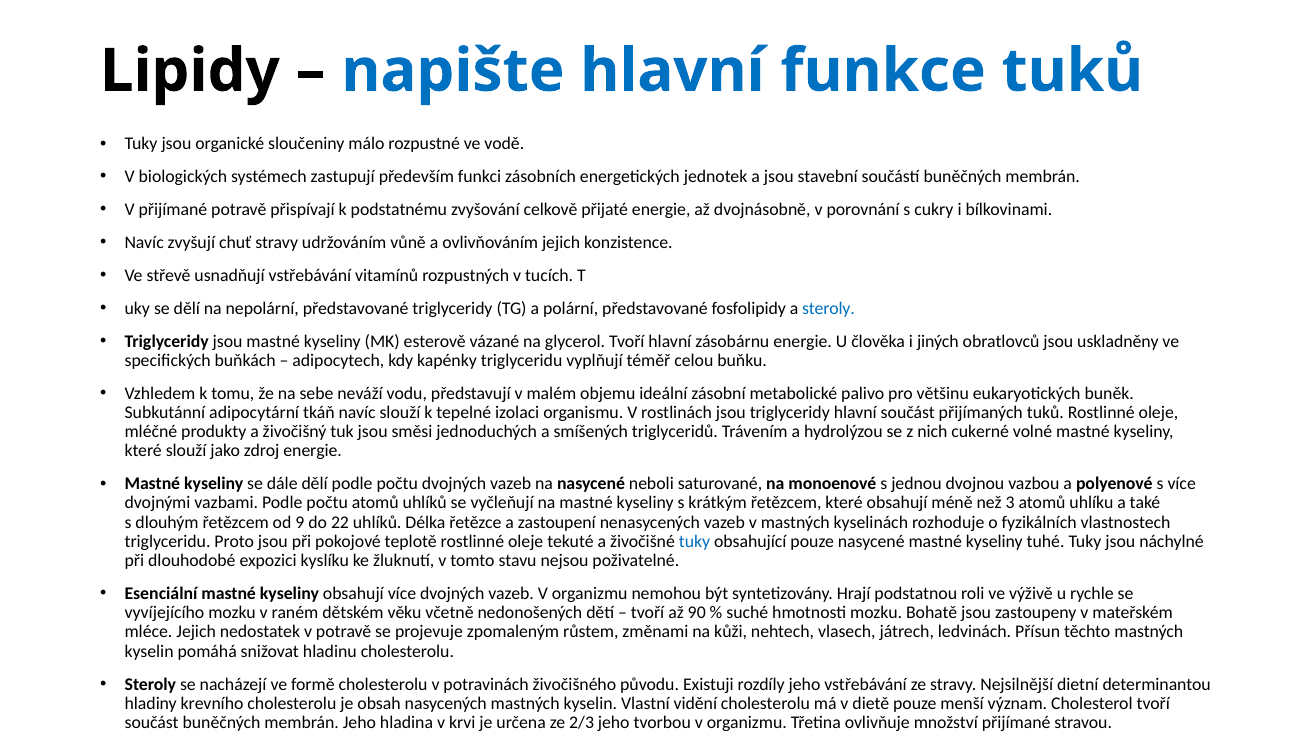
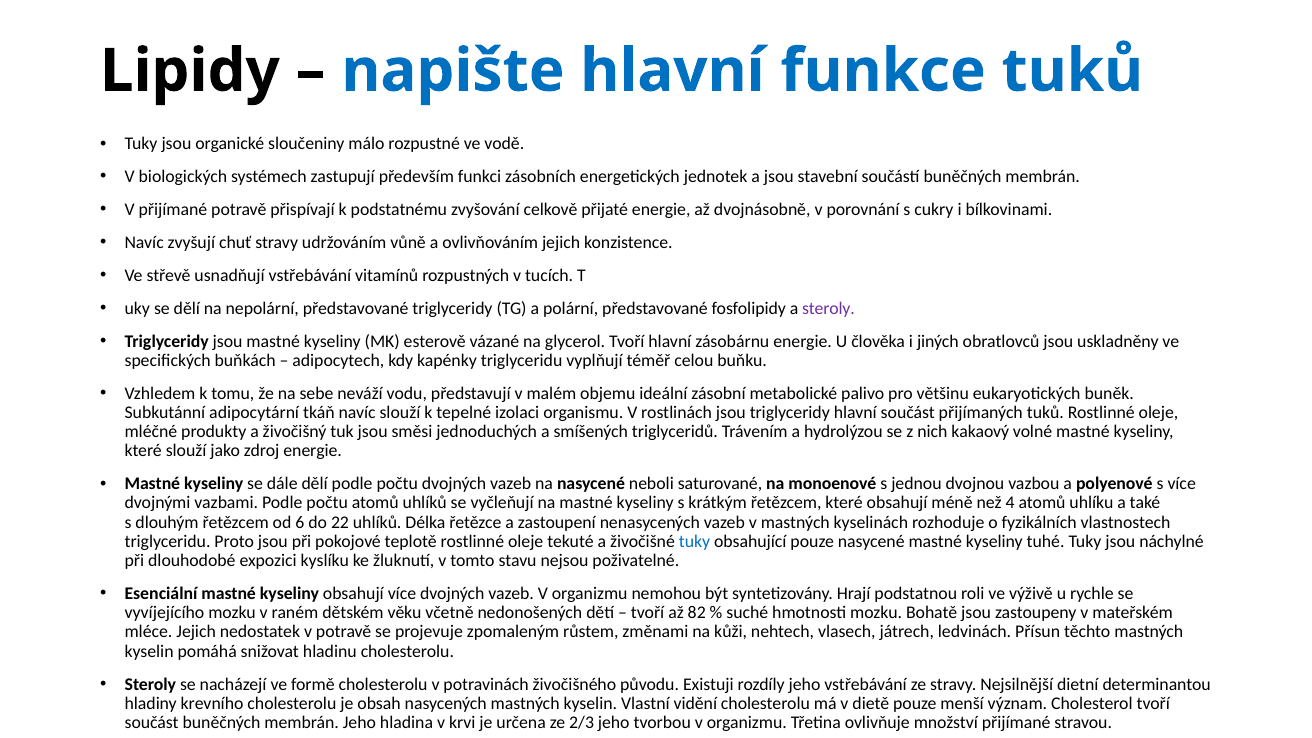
steroly at (828, 308) colour: blue -> purple
cukerné: cukerné -> kakaový
3: 3 -> 4
9: 9 -> 6
90: 90 -> 82
